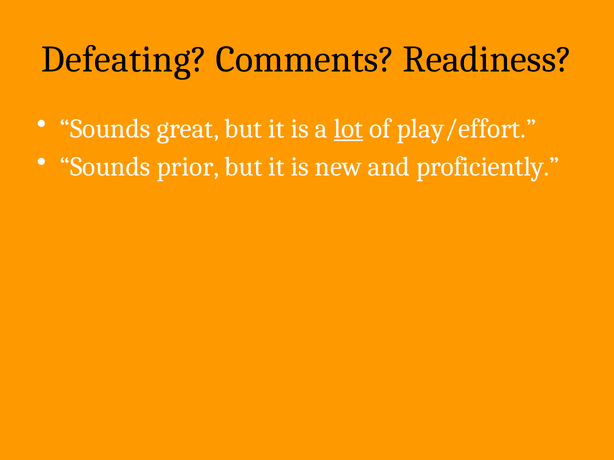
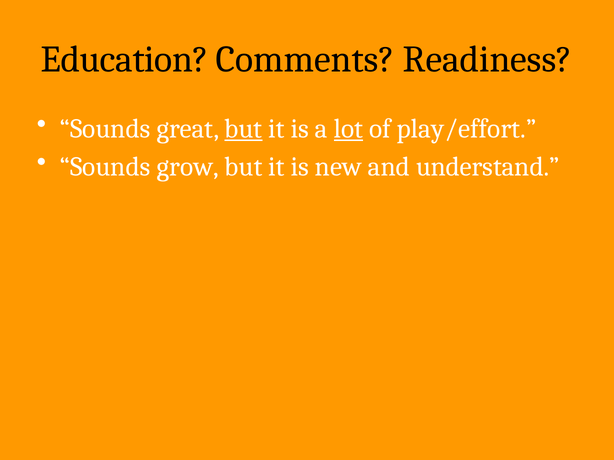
Defeating: Defeating -> Education
but at (243, 129) underline: none -> present
prior: prior -> grow
proficiently: proficiently -> understand
